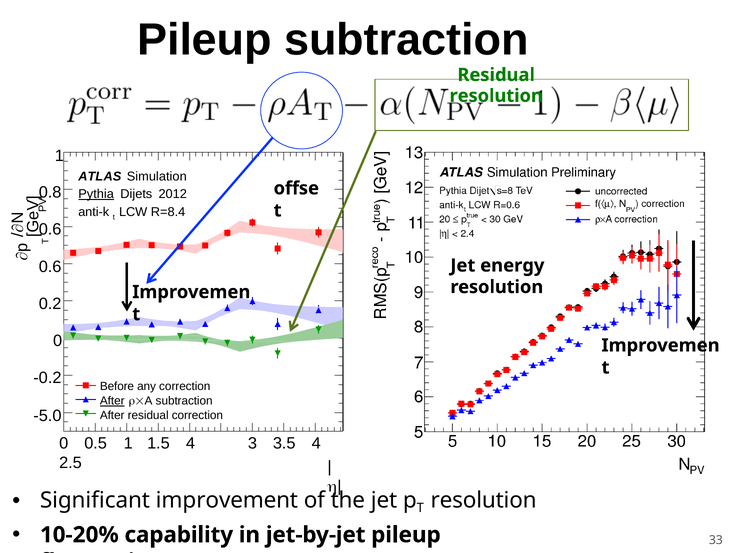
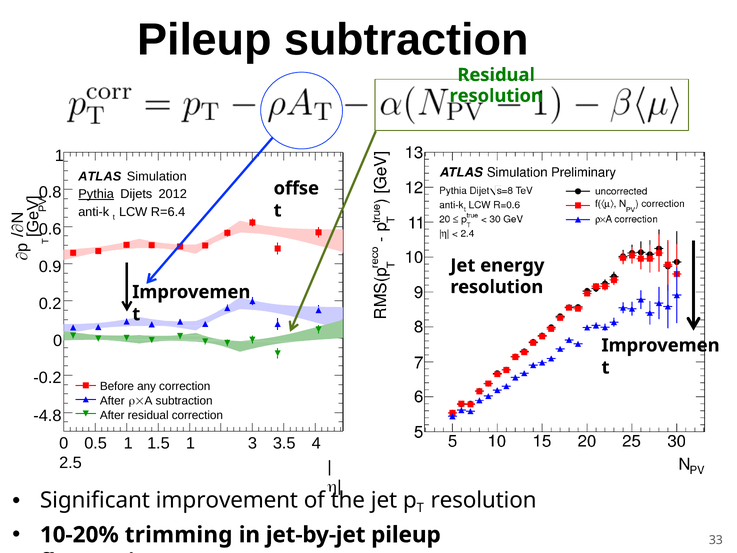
R=8.4: R=8.4 -> R=6.4
0.6 at (50, 267): 0.6 -> 0.9
After at (112, 401) underline: present -> none
-5.0: -5.0 -> -4.8
1.5 4: 4 -> 1
capability: capability -> trimming
